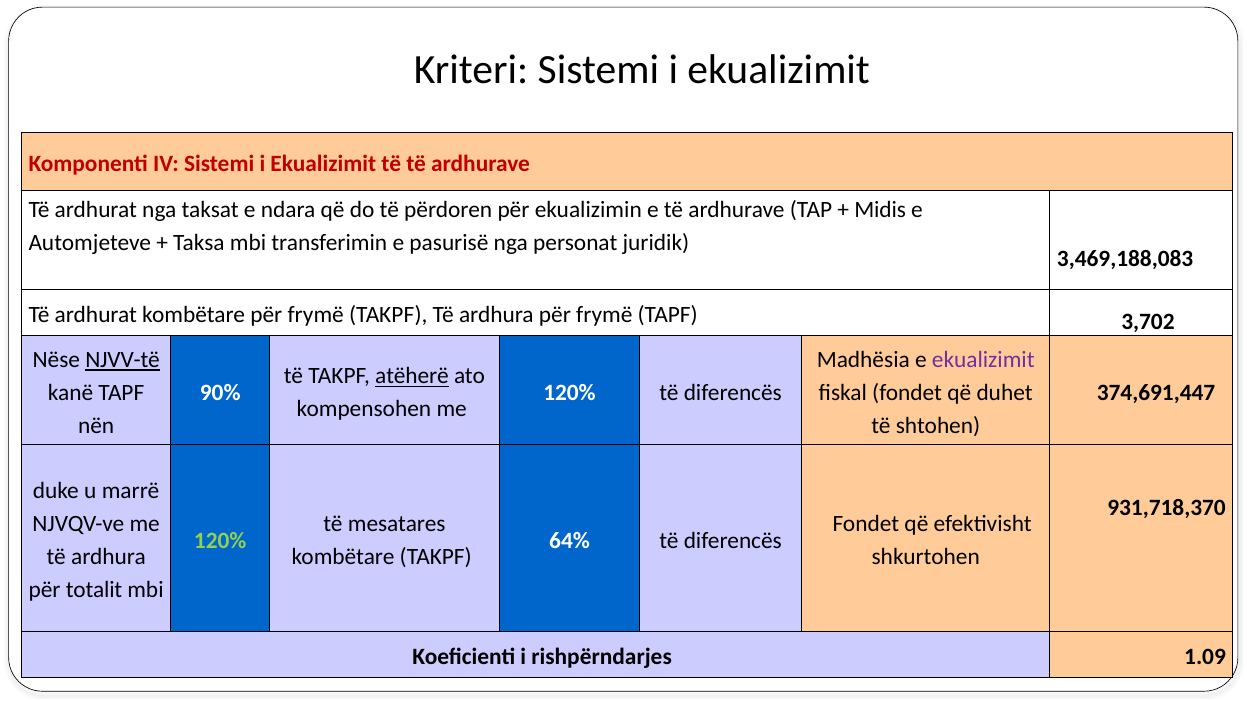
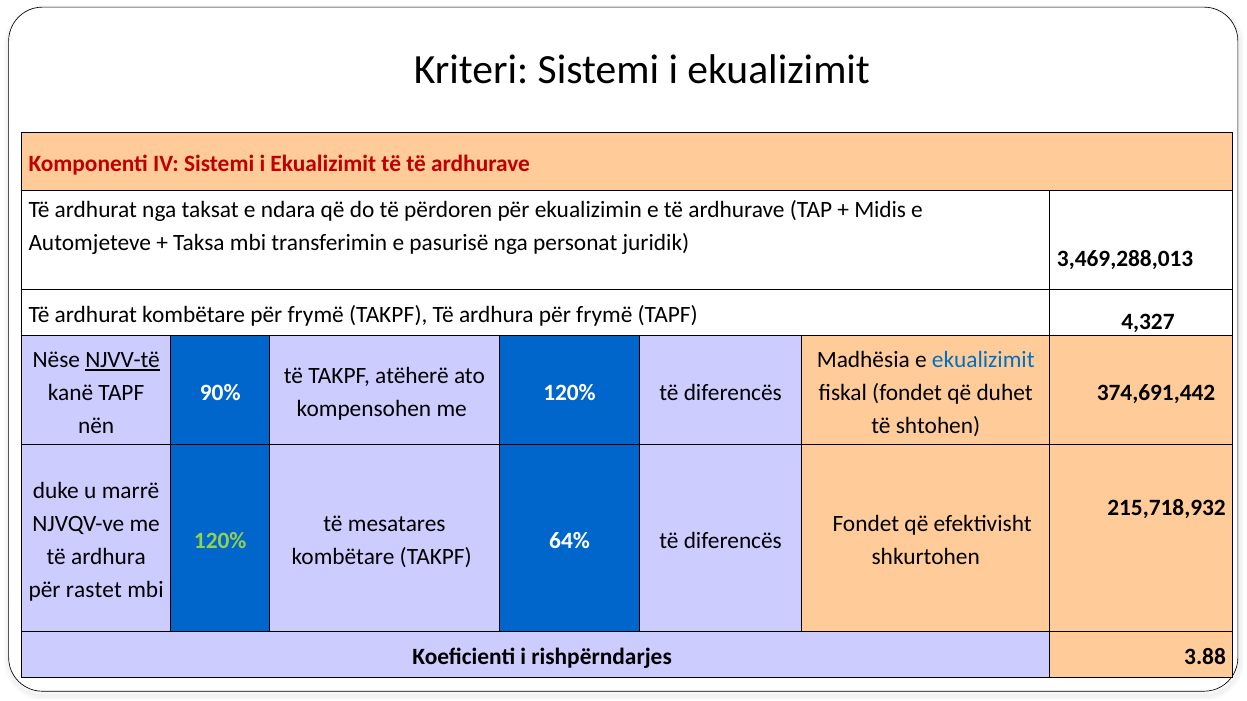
3,469,188,083: 3,469,188,083 -> 3,469,288,013
3,702: 3,702 -> 4,327
ekualizimit at (983, 360) colour: purple -> blue
atëherë underline: present -> none
374,691,447: 374,691,447 -> 374,691,442
931,718,370: 931,718,370 -> 215,718,932
totalit: totalit -> rastet
1.09: 1.09 -> 3.88
